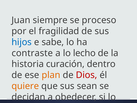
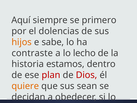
Juan: Juan -> Aquí
proceso: proceso -> primero
fragilidad: fragilidad -> dolencias
hijos colour: blue -> orange
curación: curación -> estamos
plan colour: orange -> red
